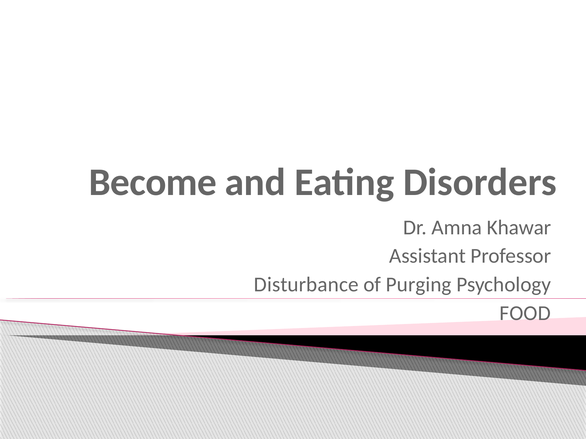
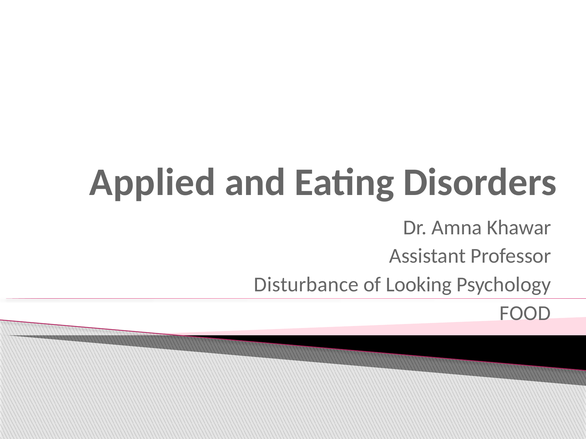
Become: Become -> Applied
Purging: Purging -> Looking
